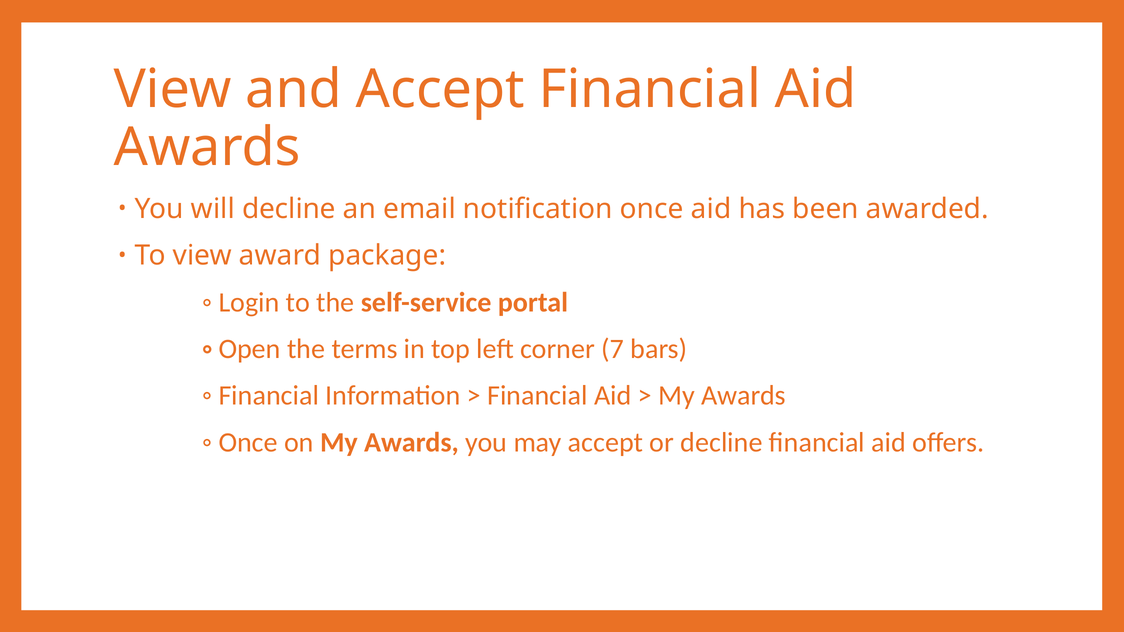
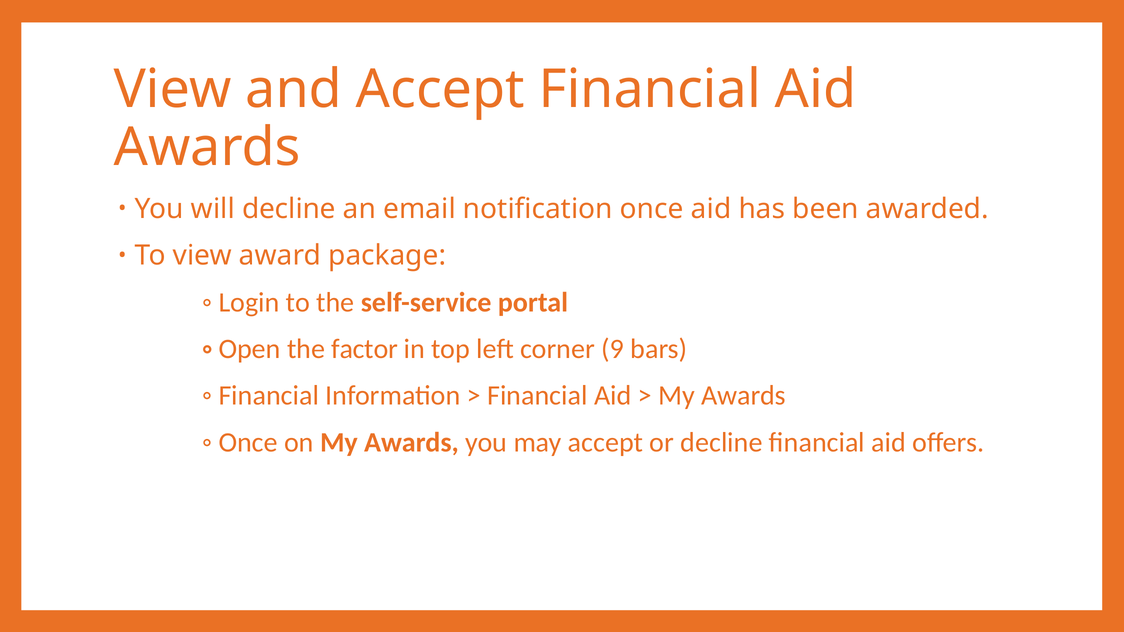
terms: terms -> factor
7: 7 -> 9
